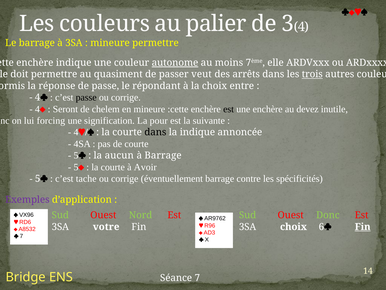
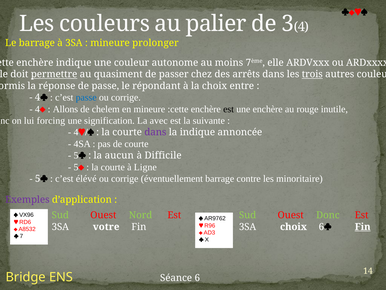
mineure permettre: permettre -> prolonger
autonome underline: present -> none
permettre at (54, 74) underline: none -> present
veut: veut -> chez
passe at (86, 97) colour: black -> blue
Seront: Seront -> Allons
devez: devez -> rouge
pour: pour -> avec
dans at (155, 132) colour: black -> purple
à Barrage: Barrage -> Difficile
Avoir: Avoir -> Ligne
tache: tache -> élévé
spécificités: spécificités -> minoritaire
Séance 7: 7 -> 6
